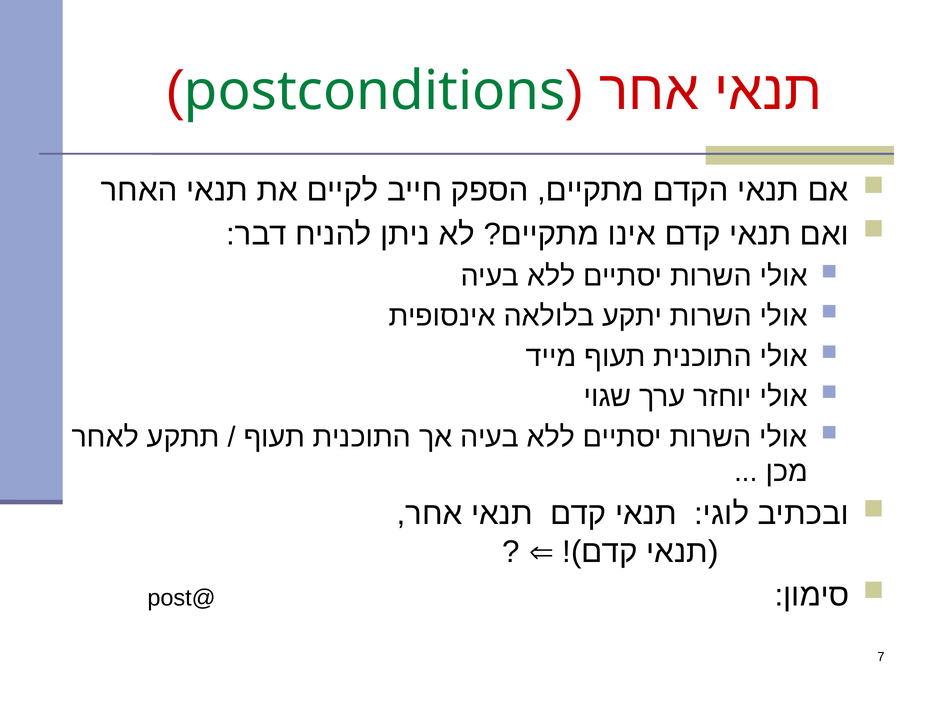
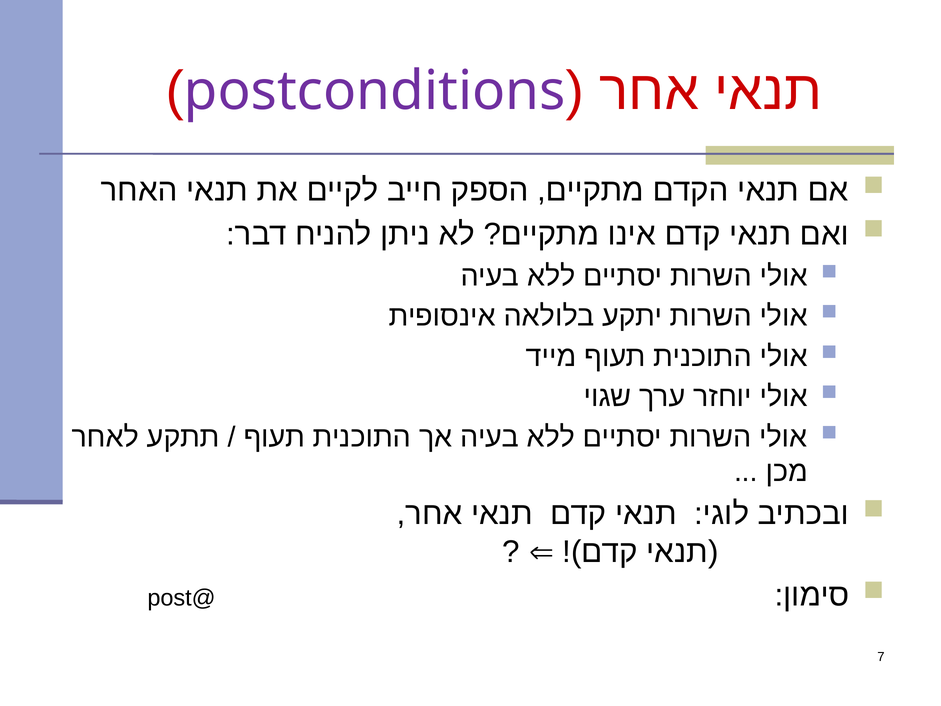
postconditions colour: green -> purple
